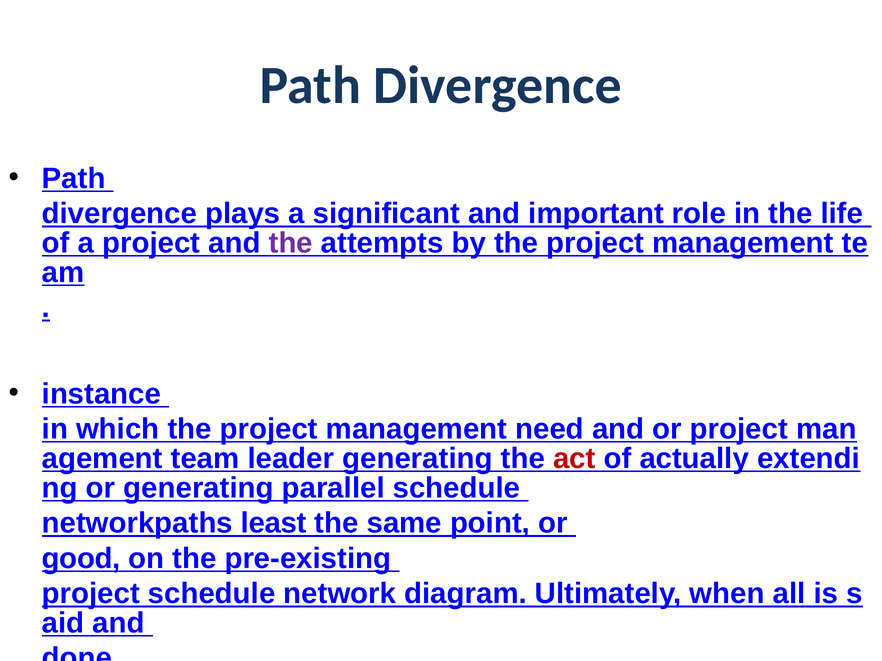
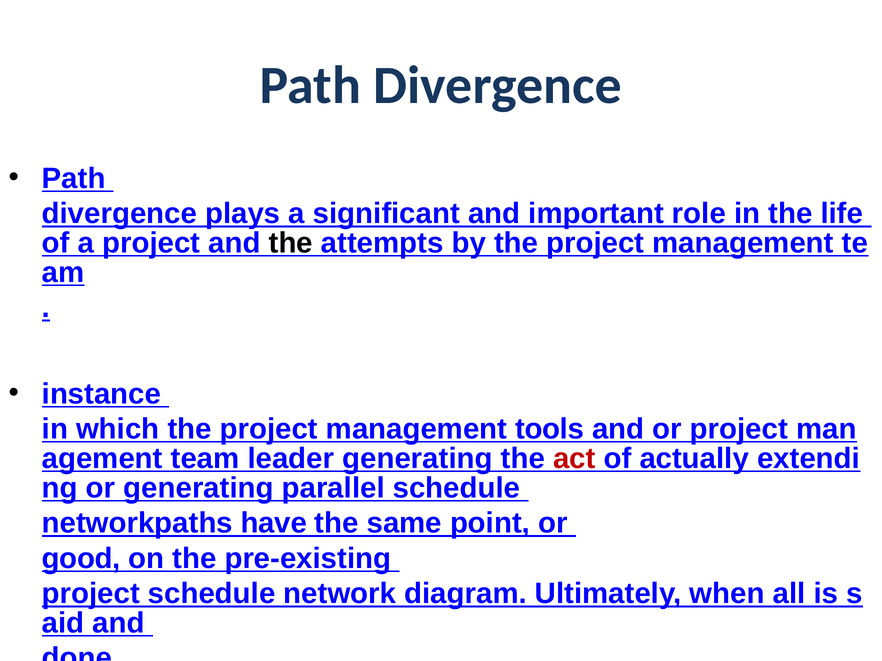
the at (291, 243) colour: purple -> black
need: need -> tools
least: least -> have
